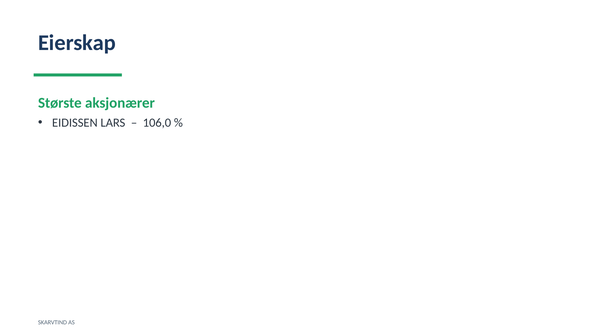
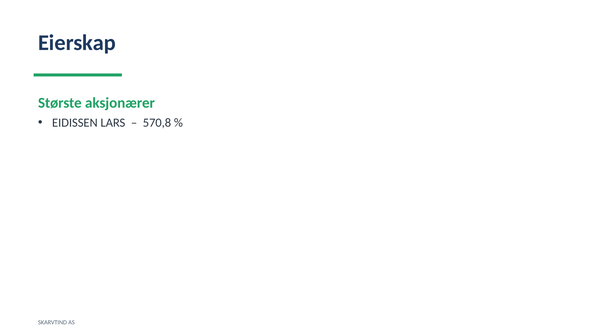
106,0: 106,0 -> 570,8
